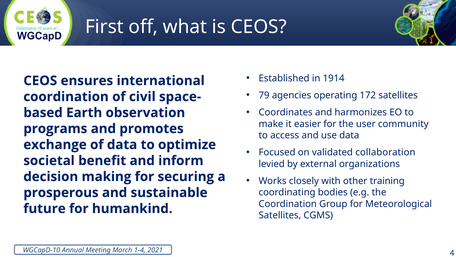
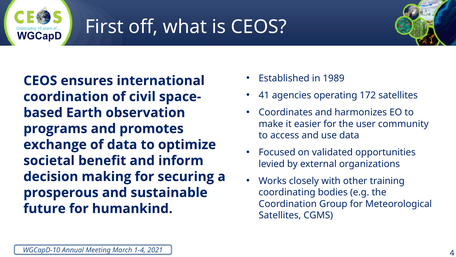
1914: 1914 -> 1989
79: 79 -> 41
collaboration: collaboration -> opportunities
